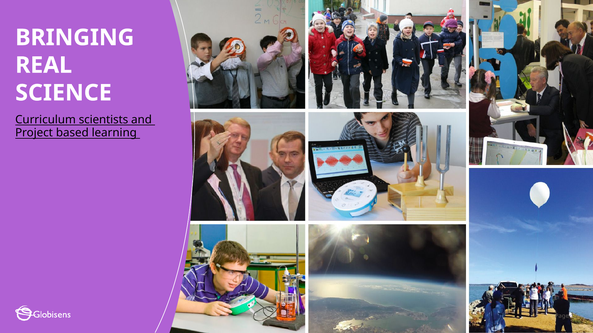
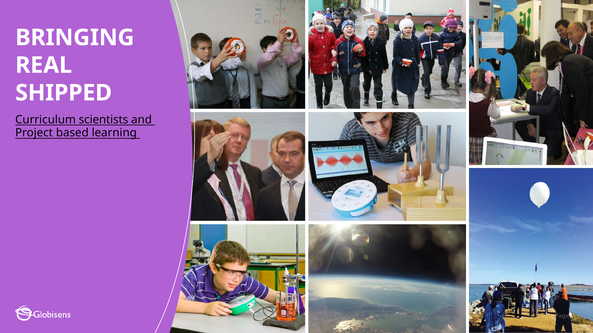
SCIENCE: SCIENCE -> SHIPPED
